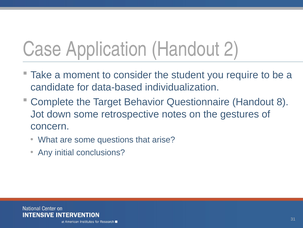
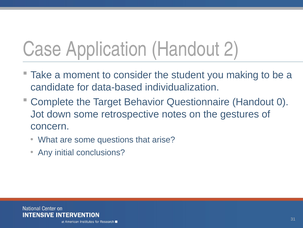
require: require -> making
8: 8 -> 0
